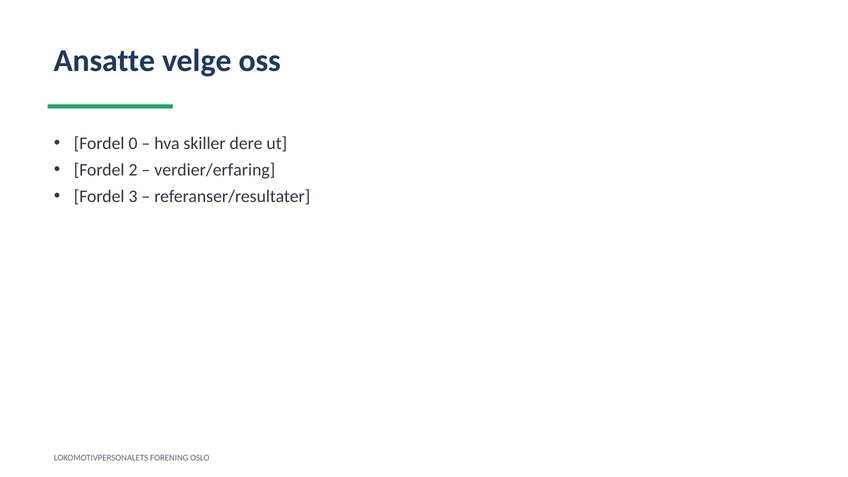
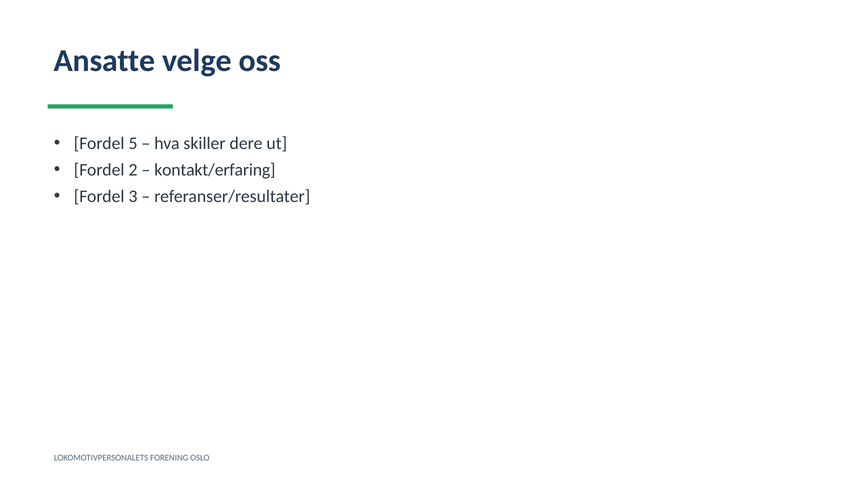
0: 0 -> 5
verdier/erfaring: verdier/erfaring -> kontakt/erfaring
